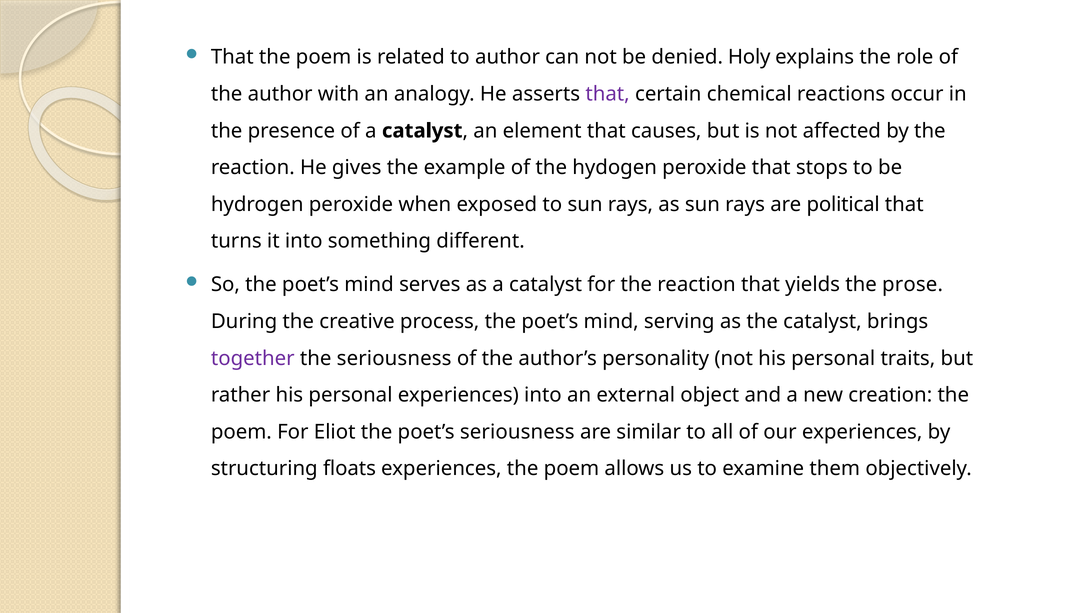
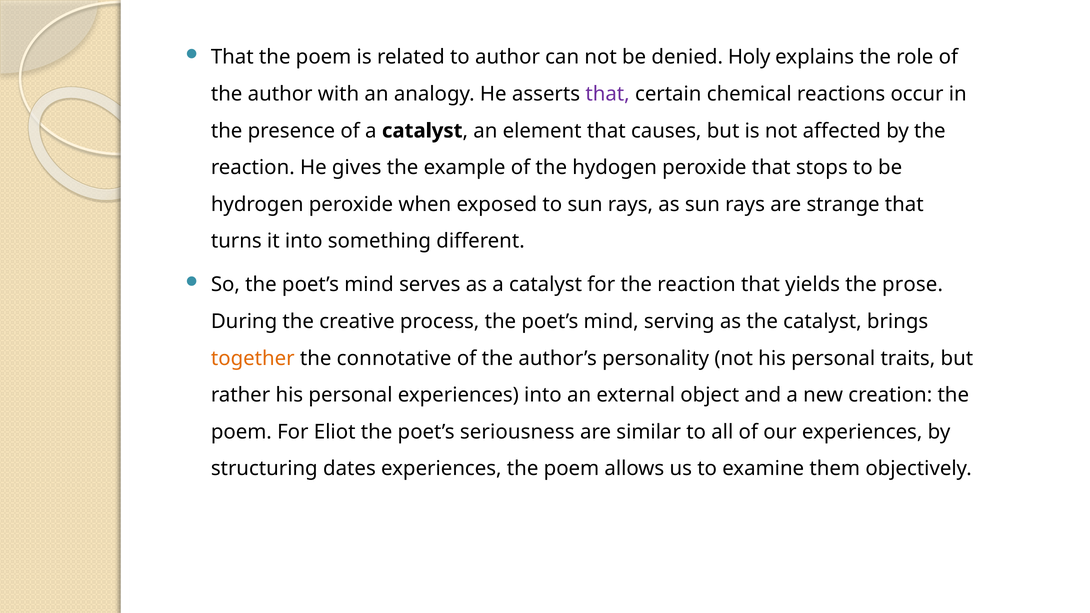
political: political -> strange
together colour: purple -> orange
the seriousness: seriousness -> connotative
floats: floats -> dates
